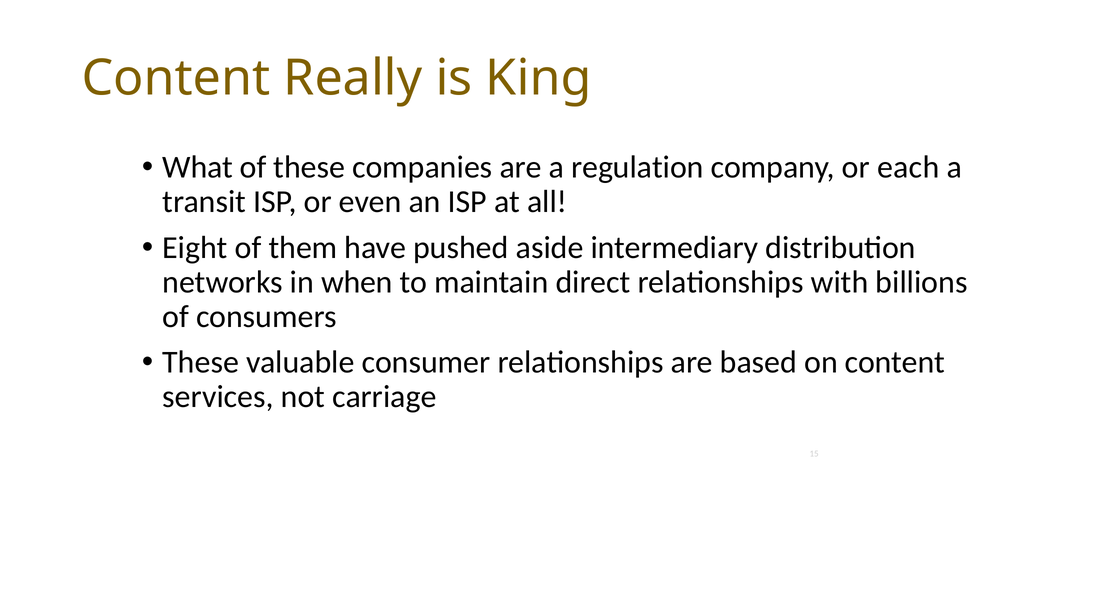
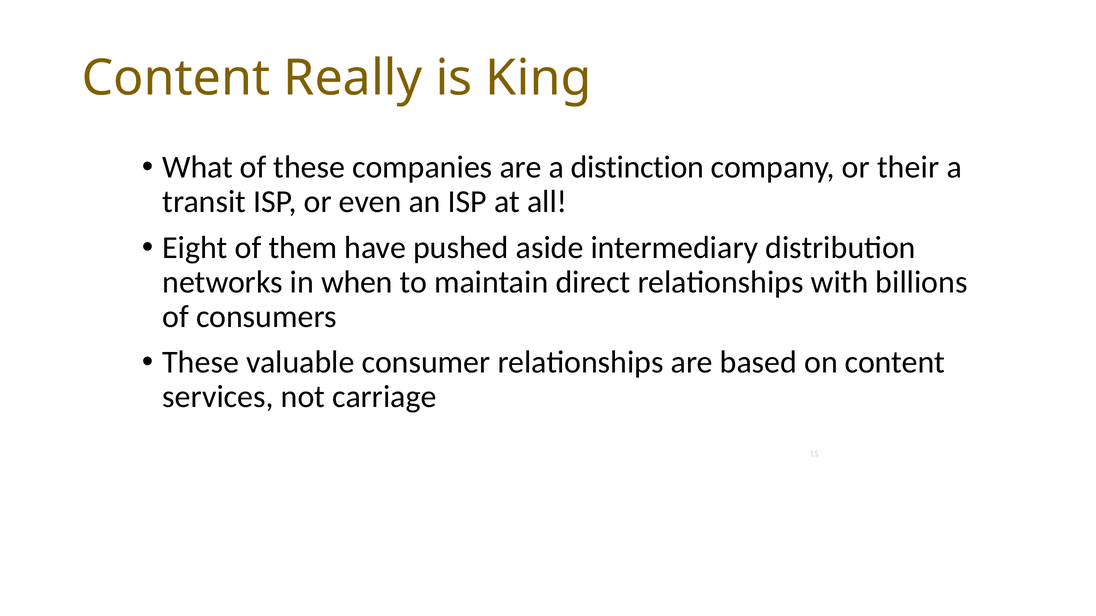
regulation: regulation -> distinction
each: each -> their
